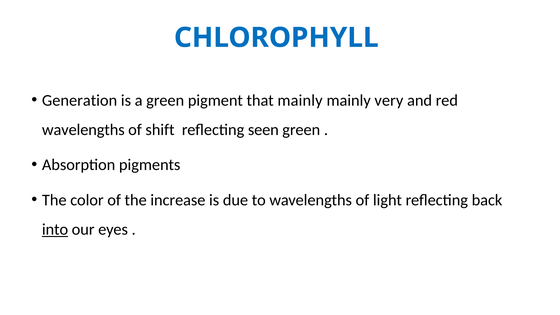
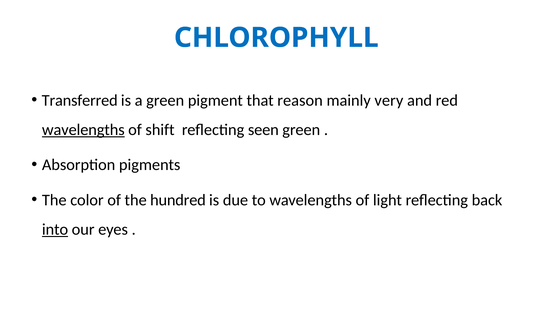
Generation: Generation -> Transferred
that mainly: mainly -> reason
wavelengths at (83, 130) underline: none -> present
increase: increase -> hundred
